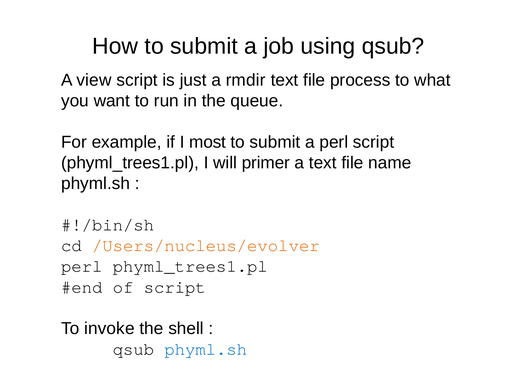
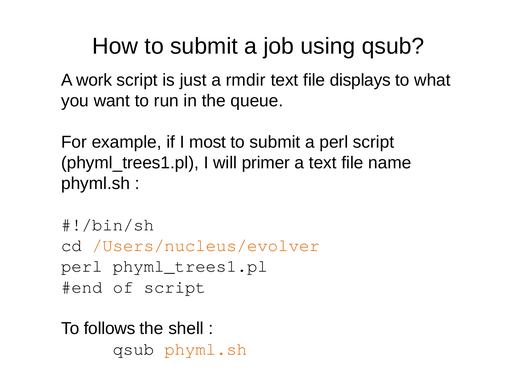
view: view -> work
process: process -> displays
invoke: invoke -> follows
phyml.sh at (206, 349) colour: blue -> orange
